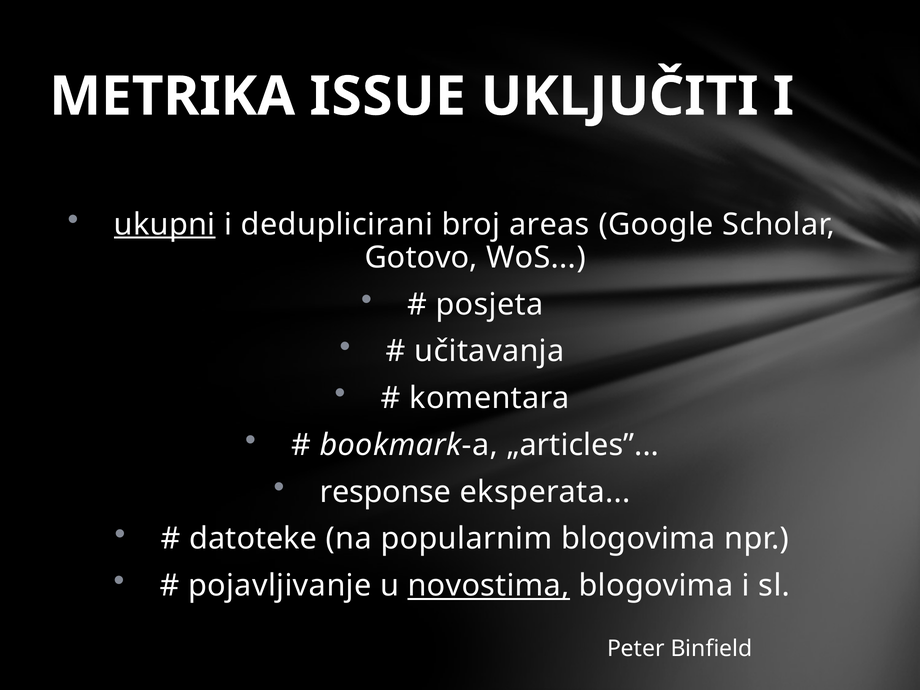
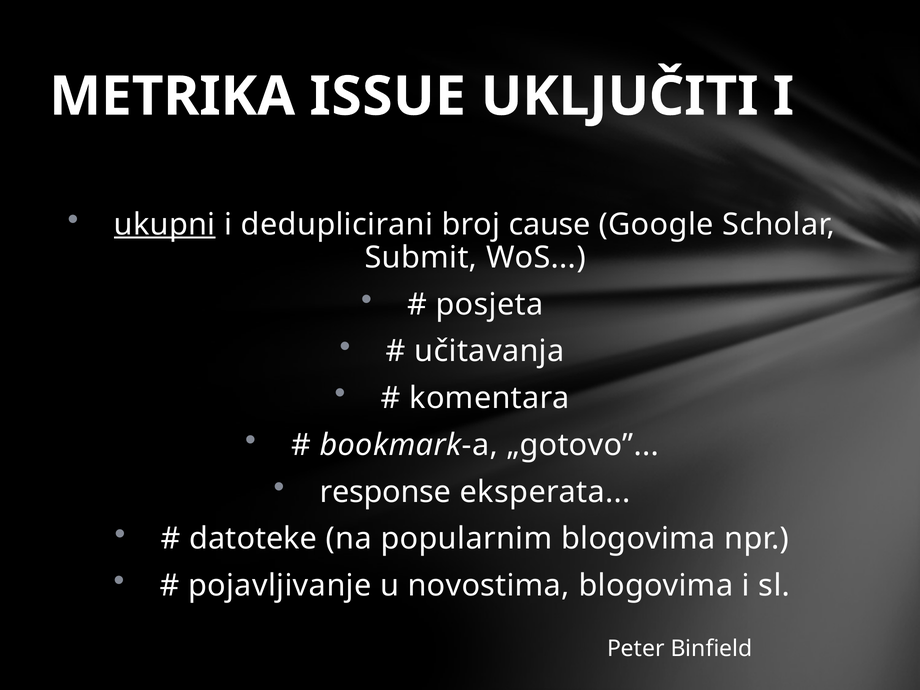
areas: areas -> cause
Gotovo: Gotovo -> Submit
„articles: „articles -> „gotovo
novostima underline: present -> none
